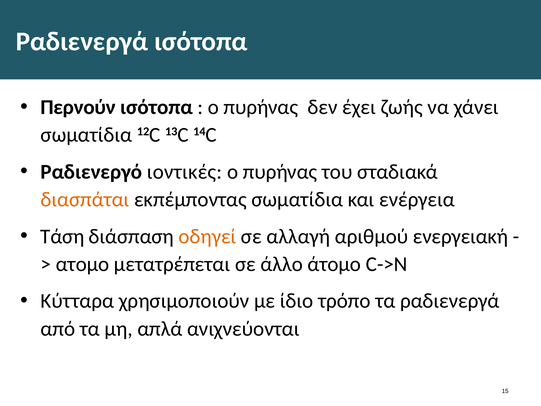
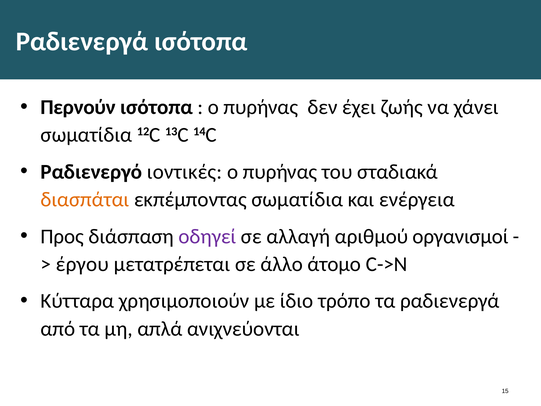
Τάση: Τάση -> Προς
οδηγεί colour: orange -> purple
ενεργειακή: ενεργειακή -> οργανισμοί
ατομο: ατομο -> έργου
